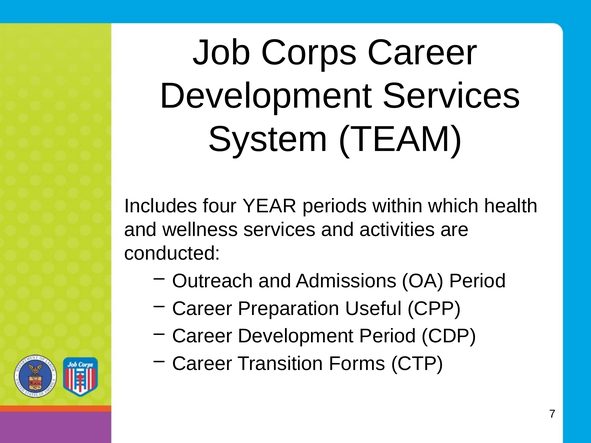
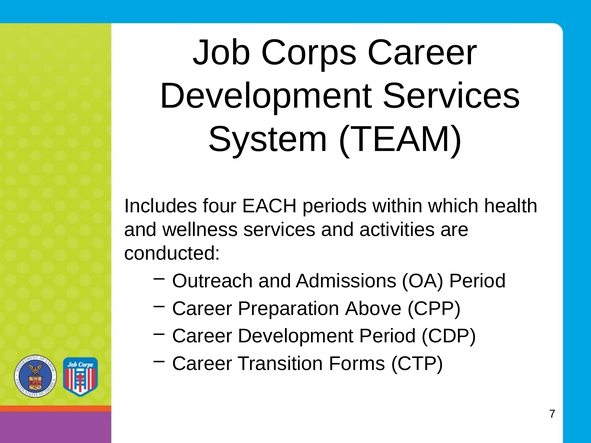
YEAR: YEAR -> EACH
Useful: Useful -> Above
